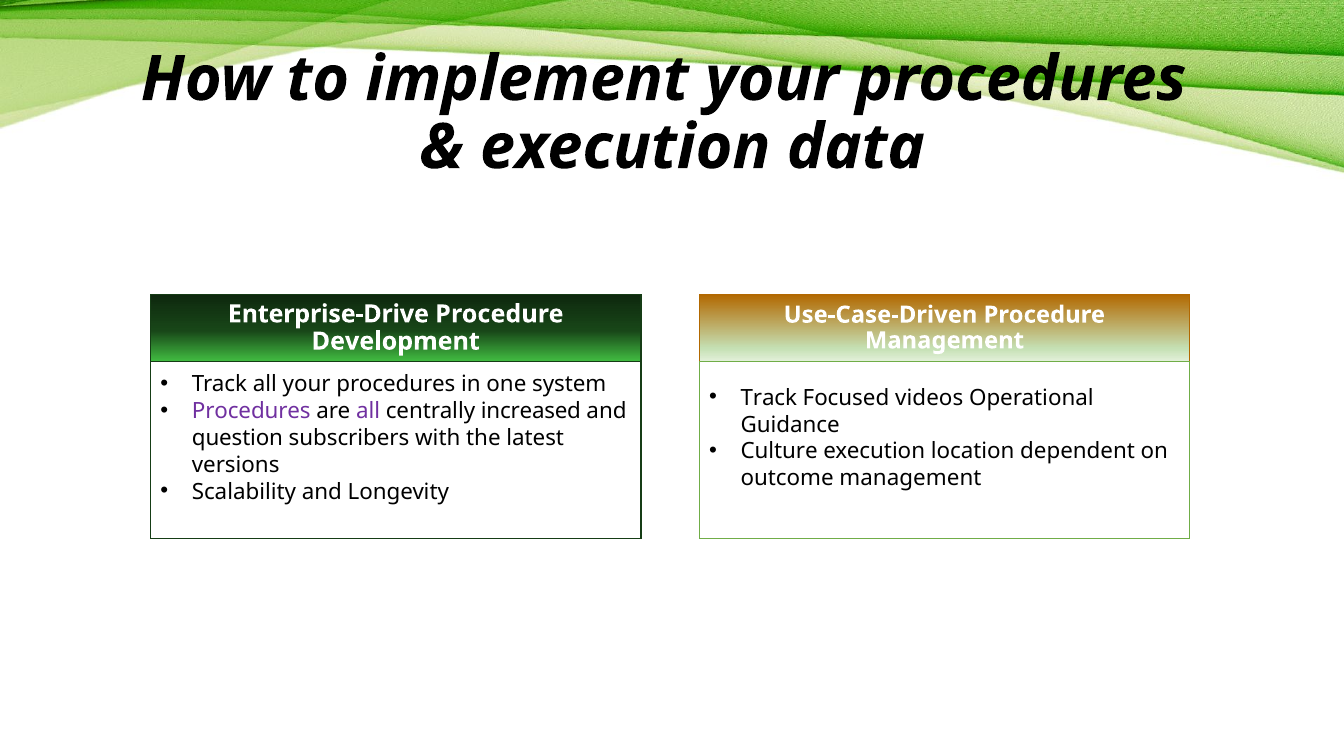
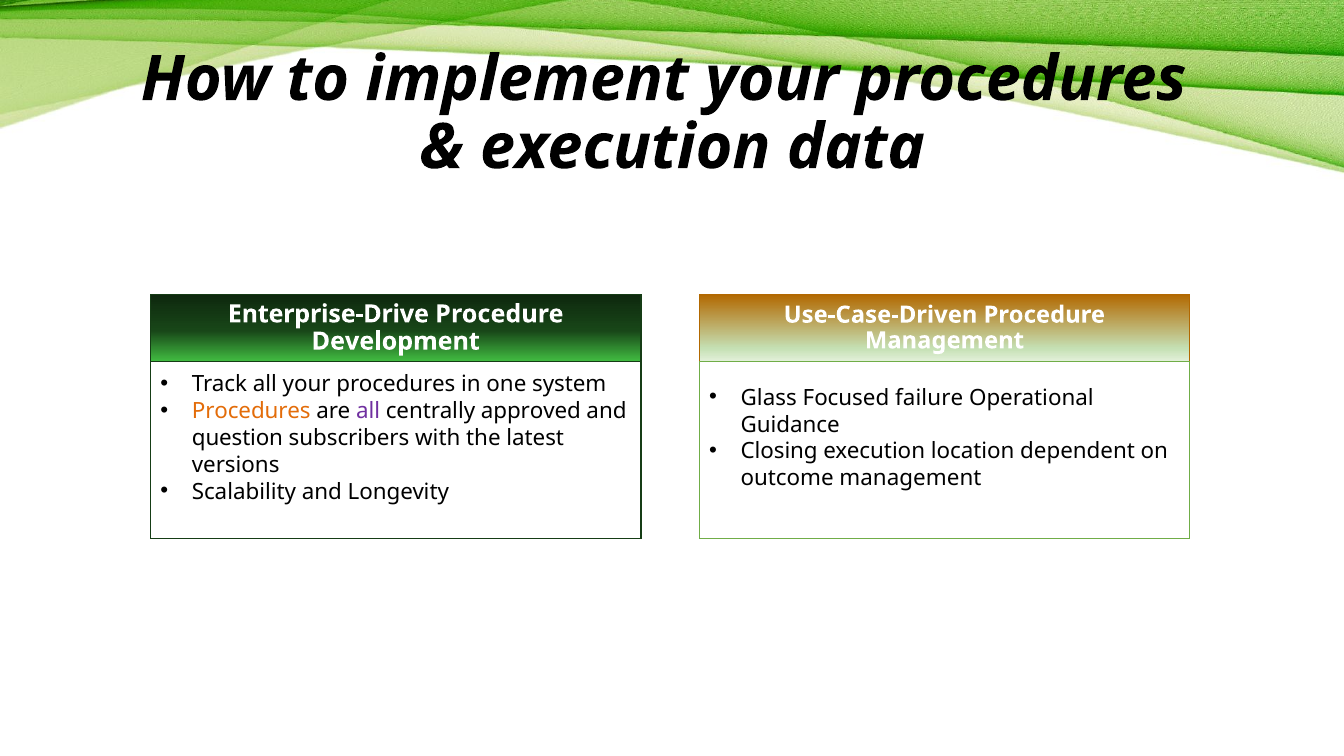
Track at (769, 398): Track -> Glass
videos: videos -> failure
Procedures at (251, 411) colour: purple -> orange
increased: increased -> approved
Culture: Culture -> Closing
